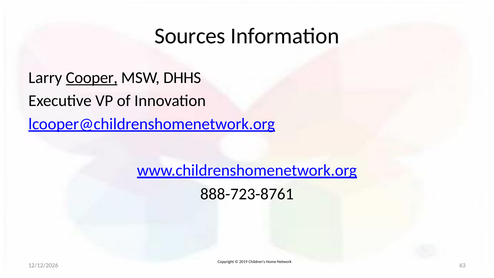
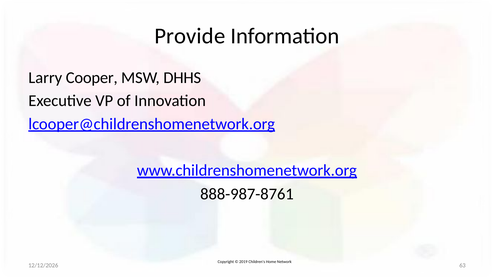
Sources: Sources -> Provide
Cooper underline: present -> none
888-723-8761: 888-723-8761 -> 888-987-8761
